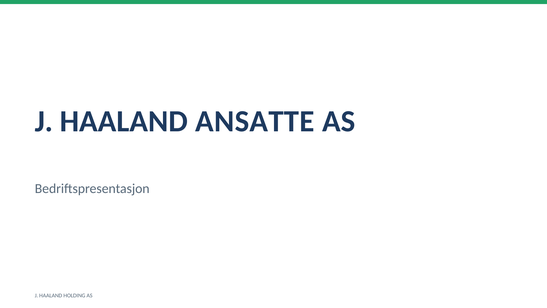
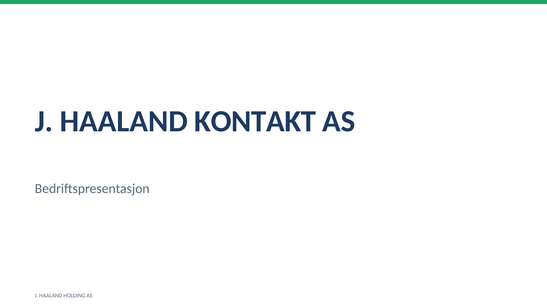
ANSATTE: ANSATTE -> KONTAKT
